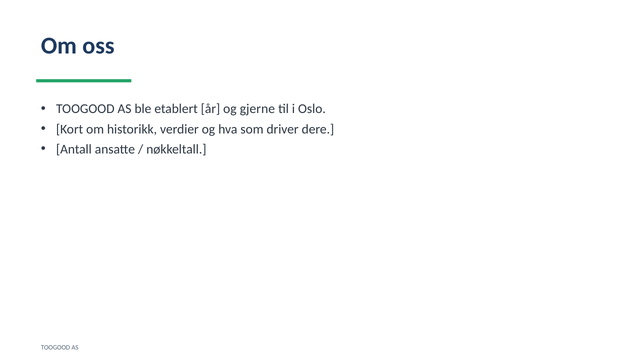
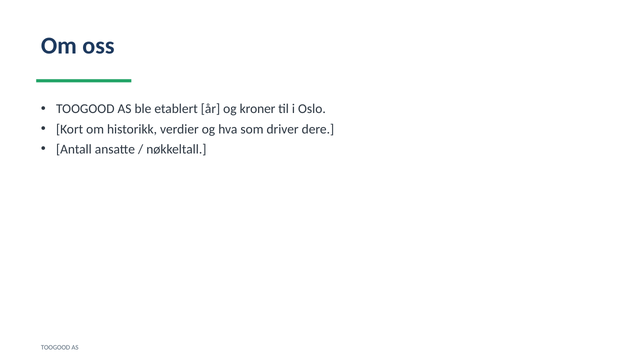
gjerne: gjerne -> kroner
